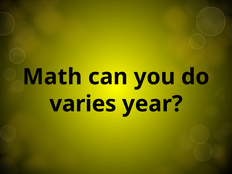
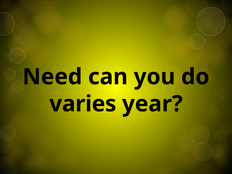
Math: Math -> Need
